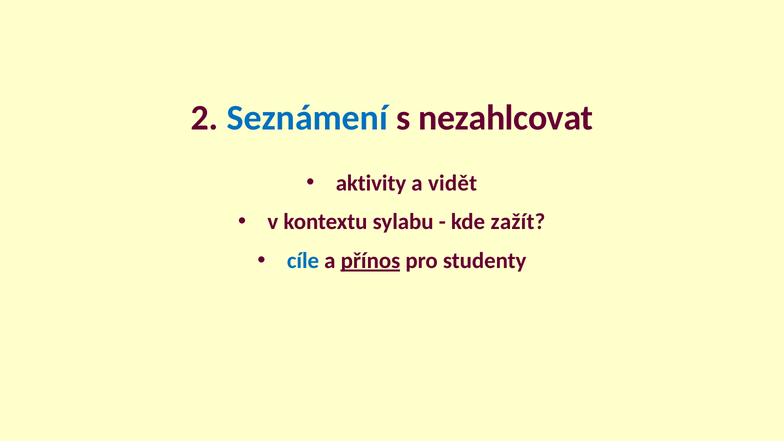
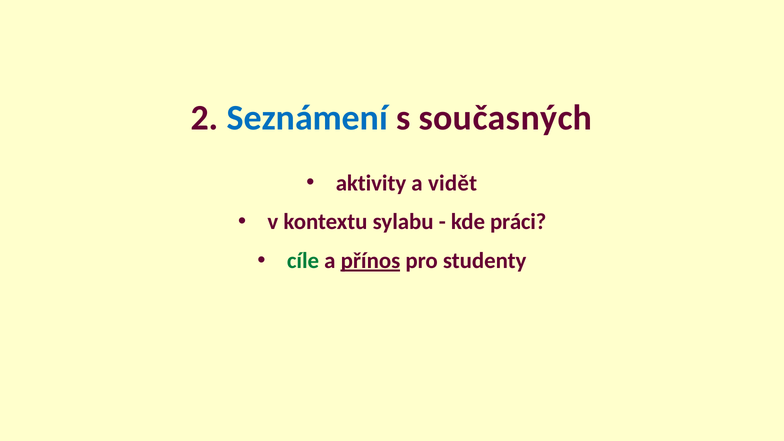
nezahlcovat: nezahlcovat -> současných
zažít: zažít -> práci
cíle colour: blue -> green
